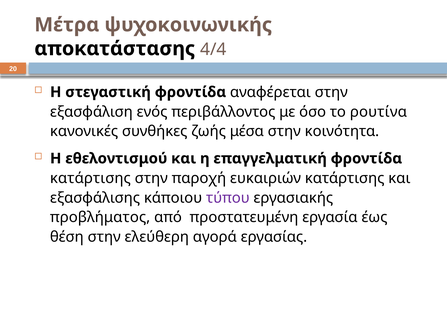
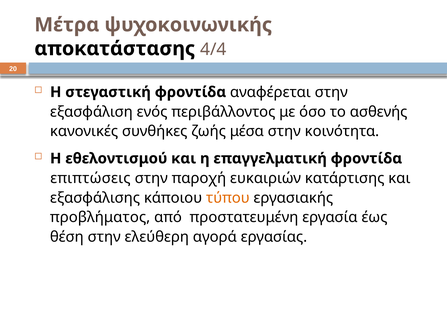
ρουτίνα: ρουτίνα -> ασθενής
κατάρτισης at (90, 178): κατάρτισης -> επιπτώσεις
τύπου colour: purple -> orange
